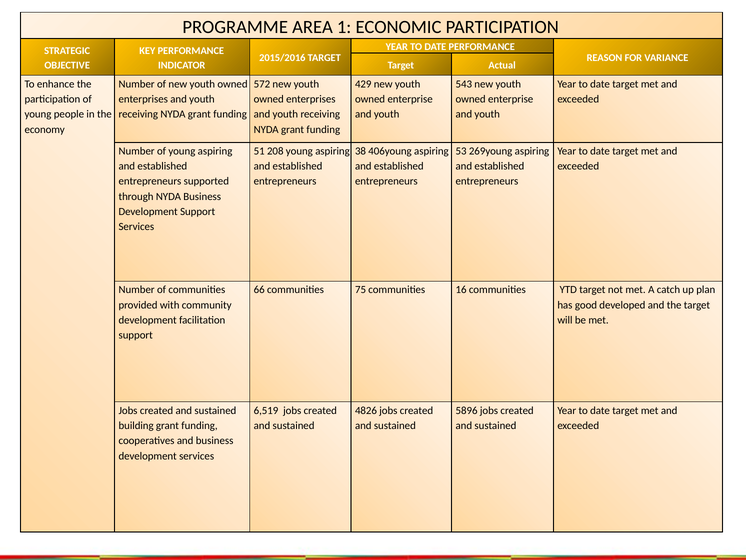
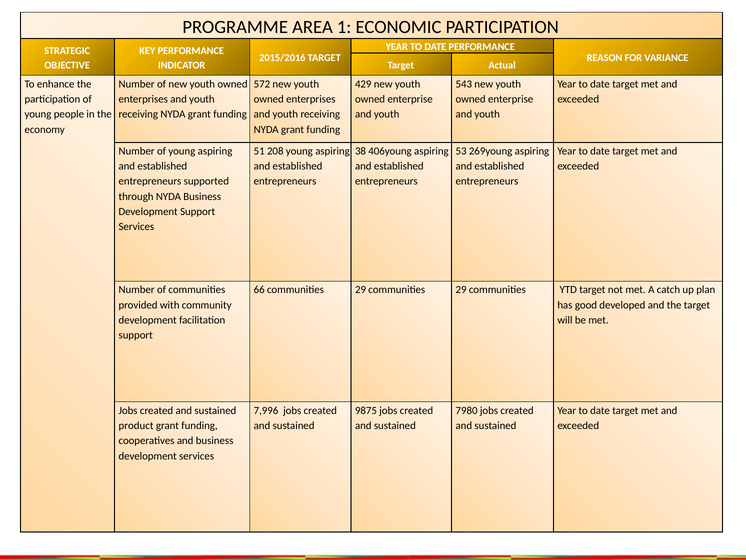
75 at (361, 290): 75 -> 29
16 at (461, 290): 16 -> 29
6,519: 6,519 -> 7,996
4826: 4826 -> 9875
5896: 5896 -> 7980
building: building -> product
